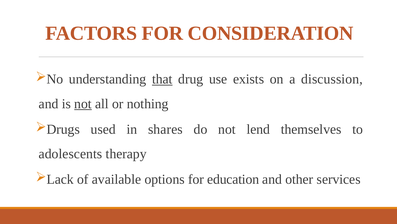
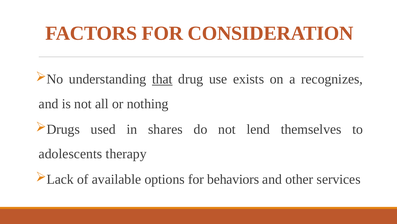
discussion: discussion -> recognizes
not at (83, 103) underline: present -> none
education: education -> behaviors
